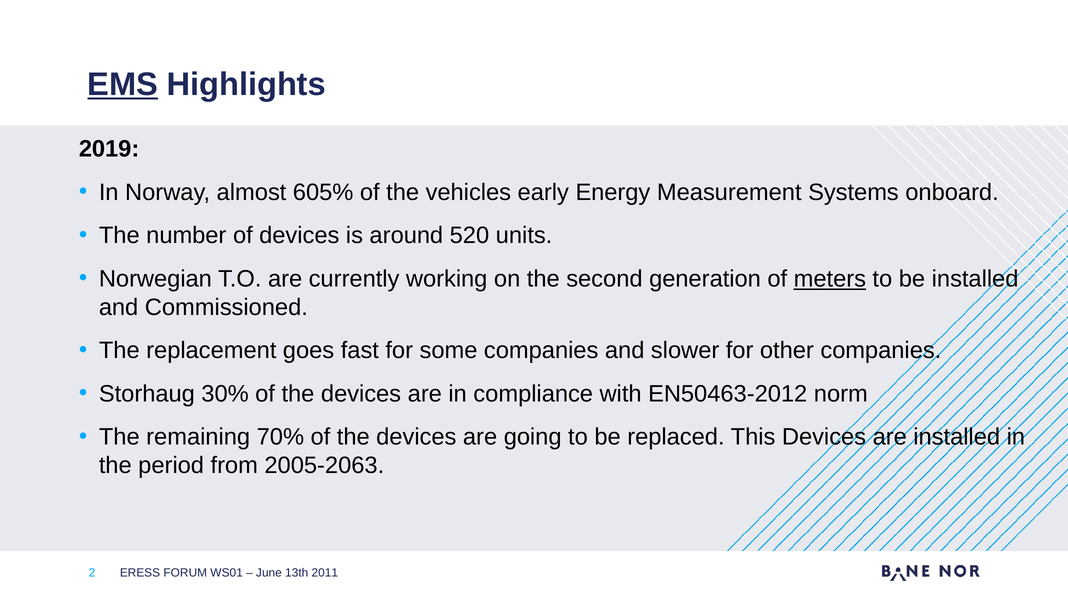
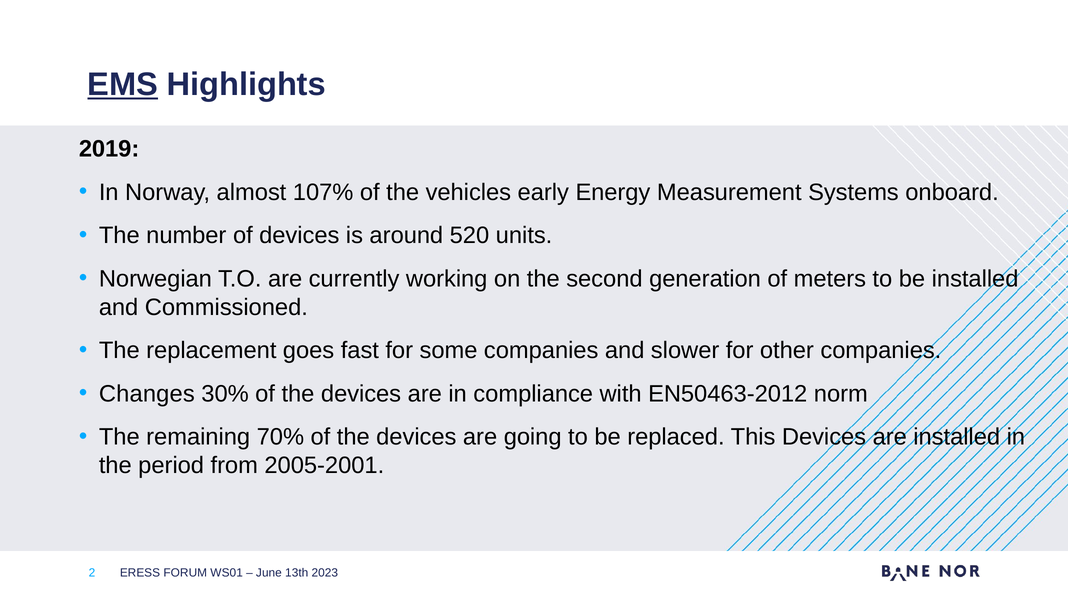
605%: 605% -> 107%
meters underline: present -> none
Storhaug: Storhaug -> Changes
2005-2063: 2005-2063 -> 2005-2001
2011: 2011 -> 2023
